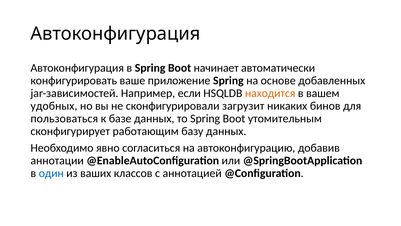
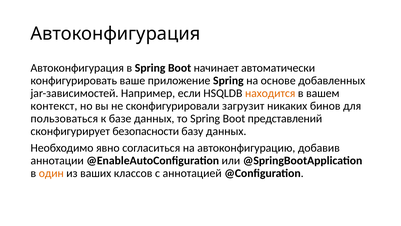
удобных: удобных -> контекст
утомительным: утомительным -> представлений
работающим: работающим -> безопасности
один colour: blue -> orange
